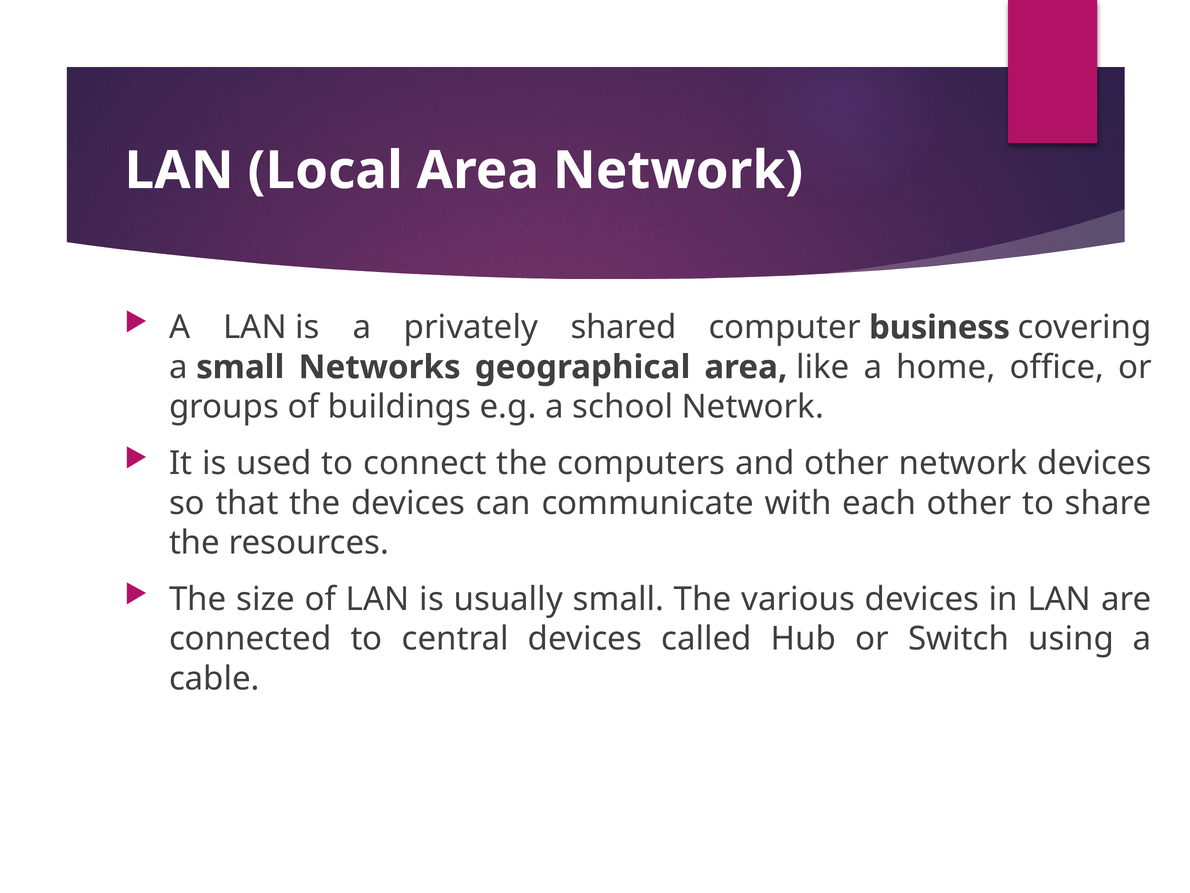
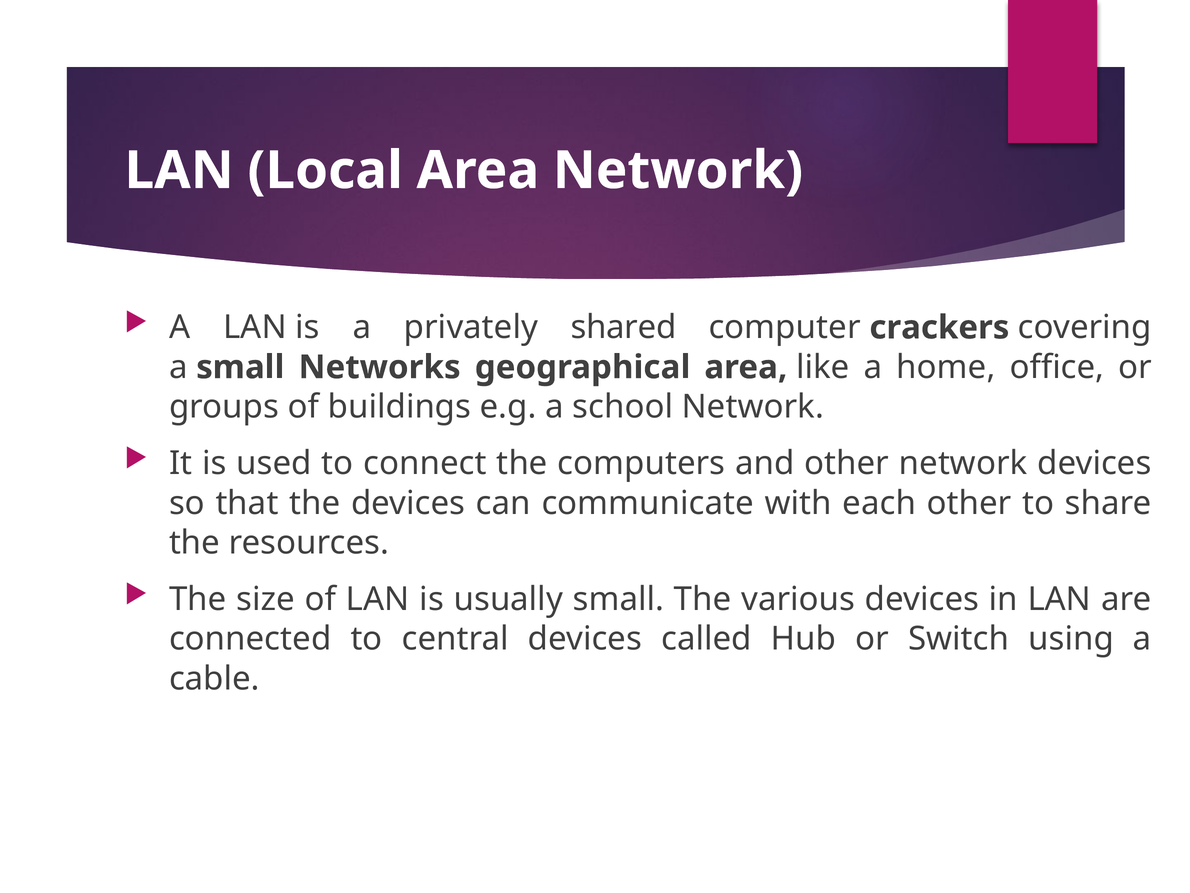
business: business -> crackers
